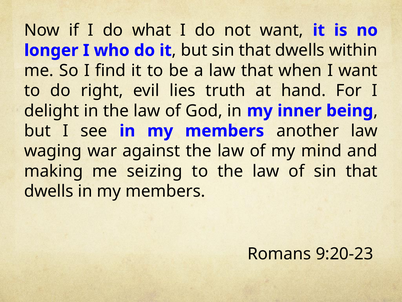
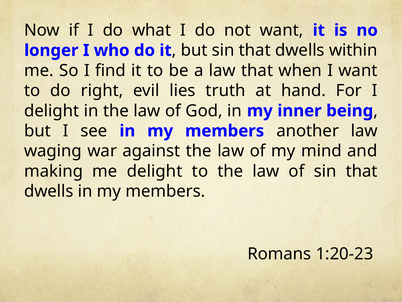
me seizing: seizing -> delight
9:20-23: 9:20-23 -> 1:20-23
